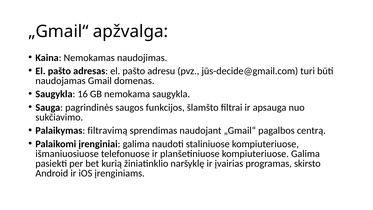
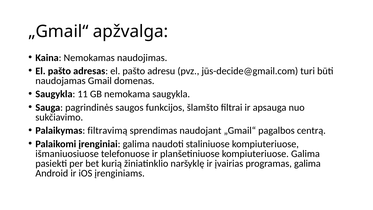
16: 16 -> 11
programas skirsto: skirsto -> galima
